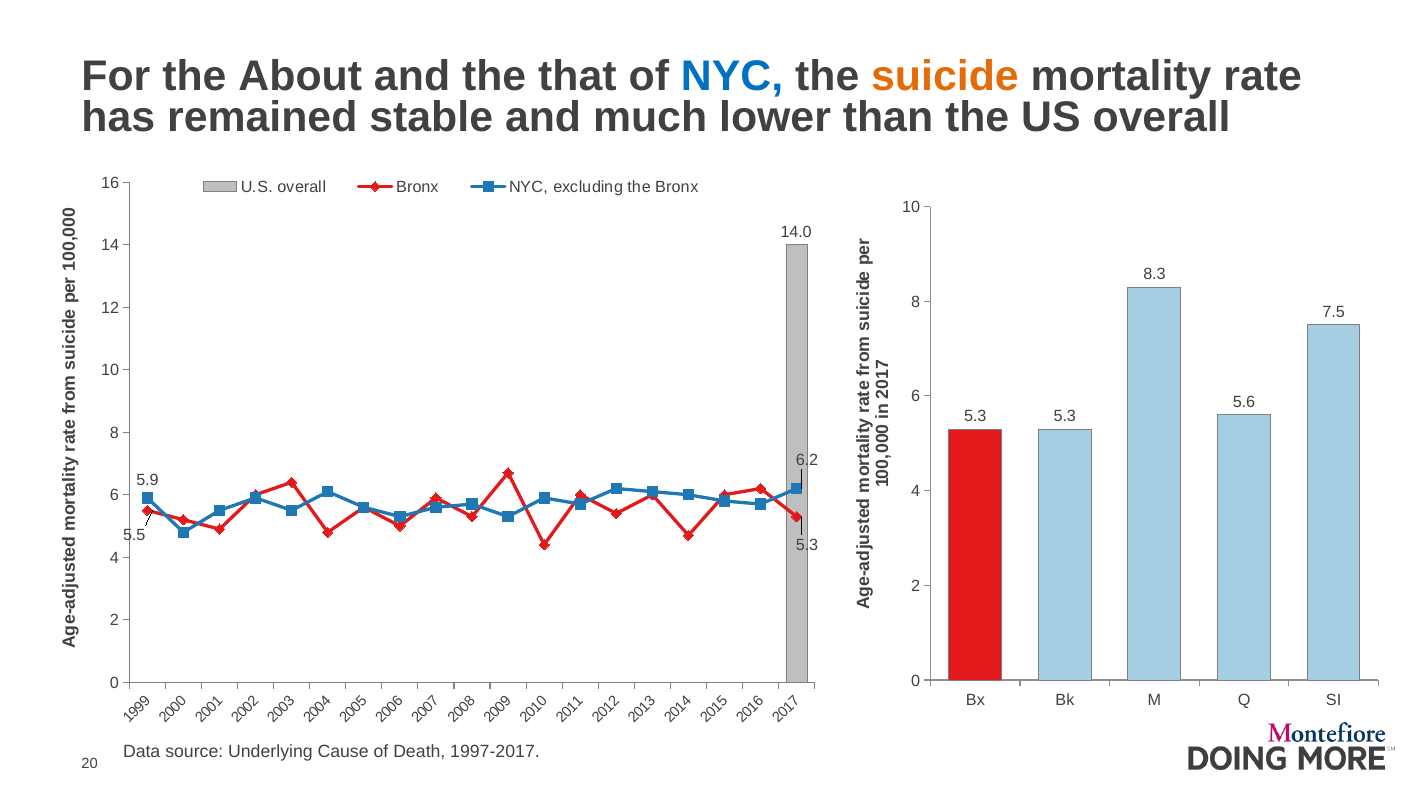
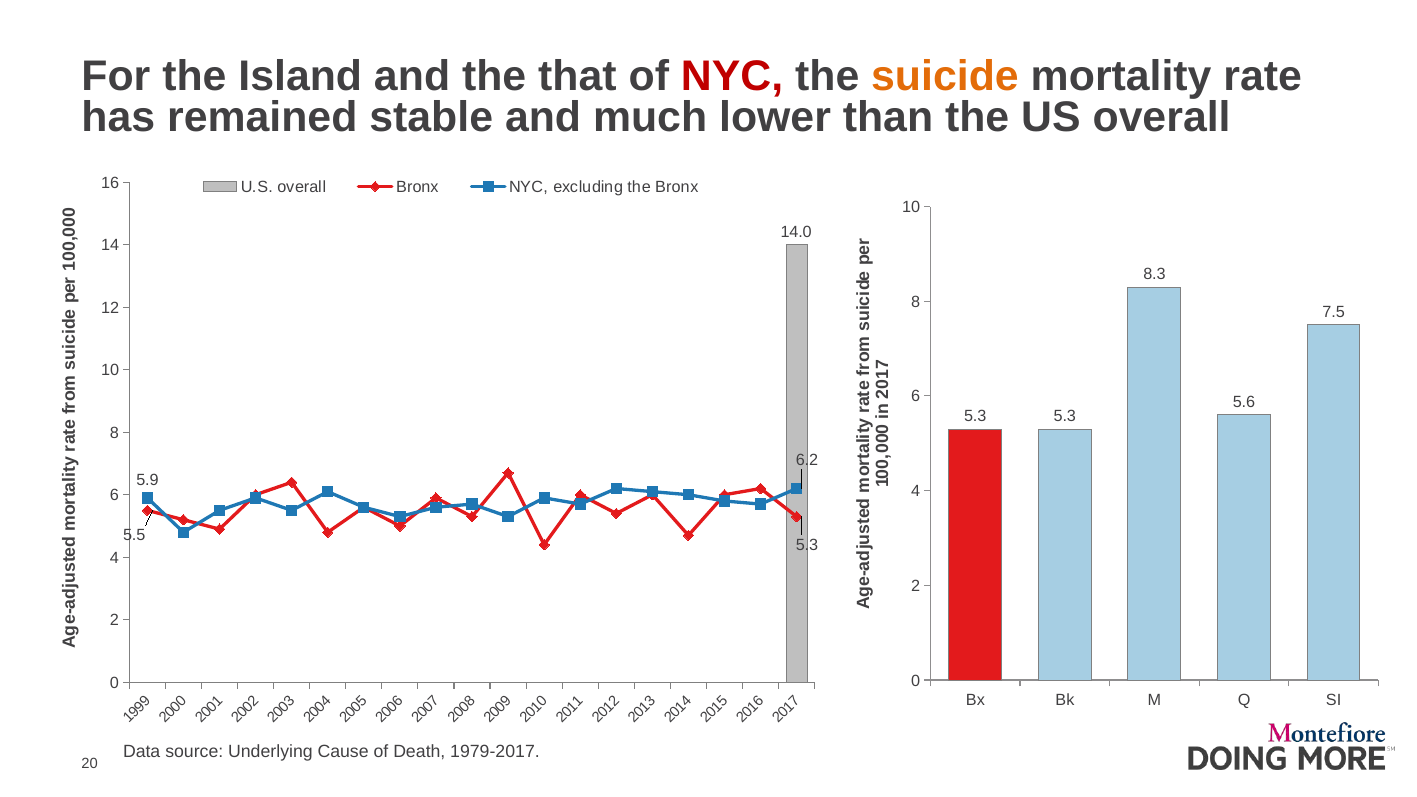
About: About -> Island
NYC at (732, 76) colour: blue -> red
1997-2017: 1997-2017 -> 1979-2017
